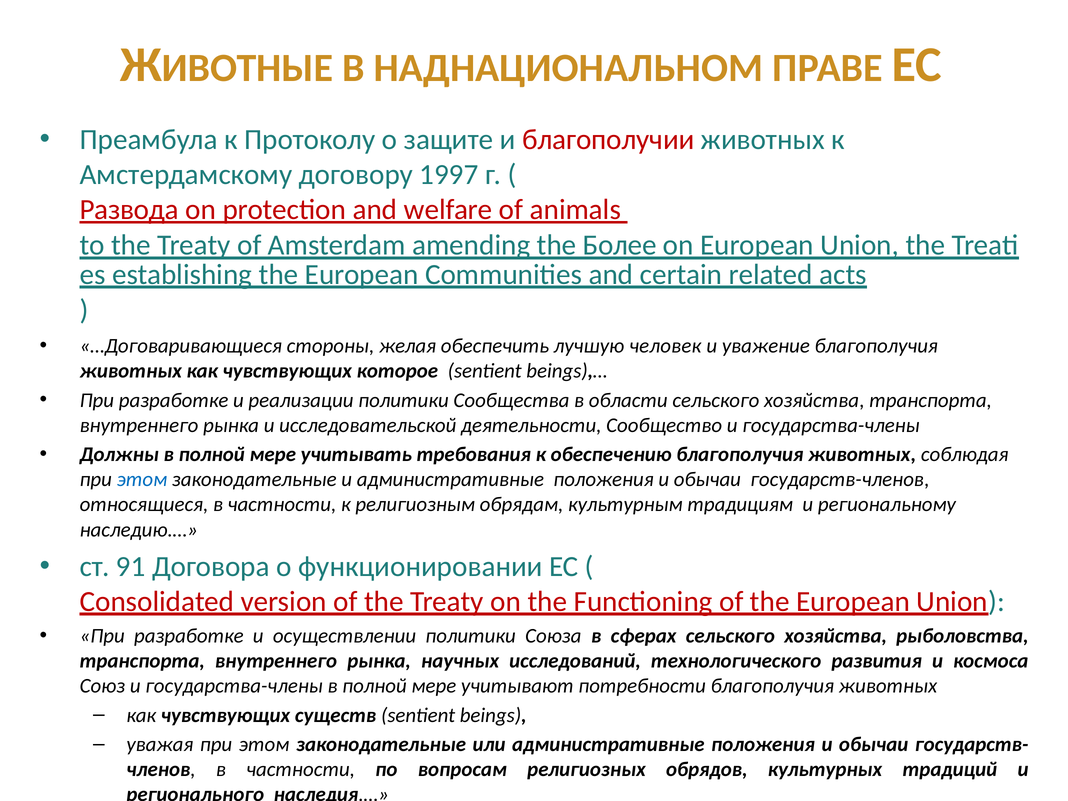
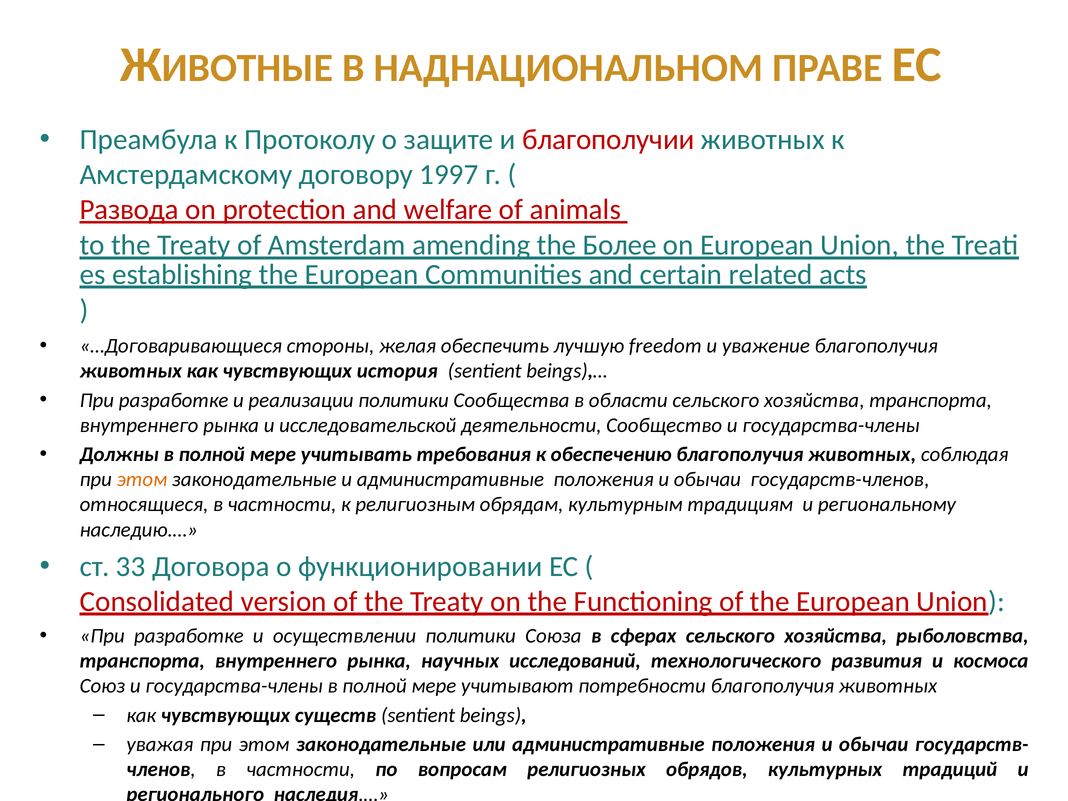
человек: человек -> freedom
которое: которое -> история
этом at (142, 480) colour: blue -> orange
91: 91 -> 33
